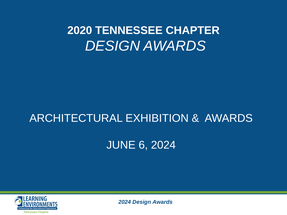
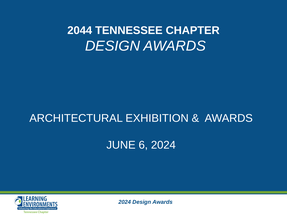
2020: 2020 -> 2044
